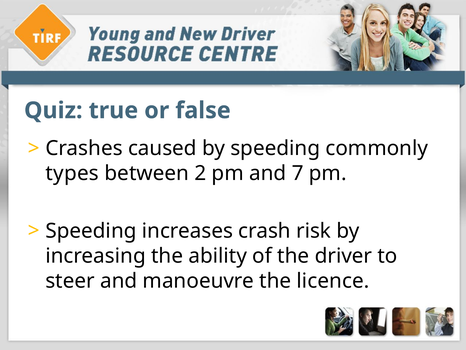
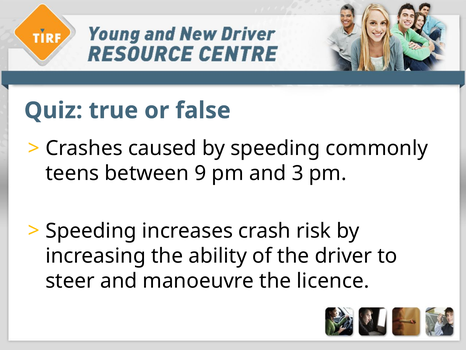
types: types -> teens
2: 2 -> 9
7: 7 -> 3
